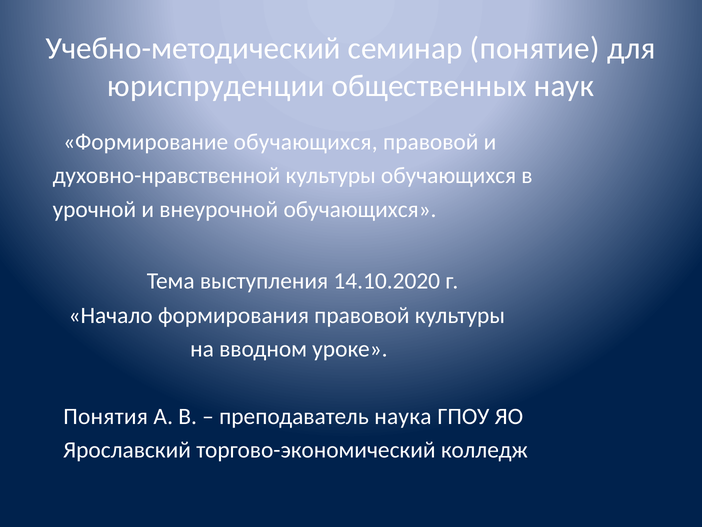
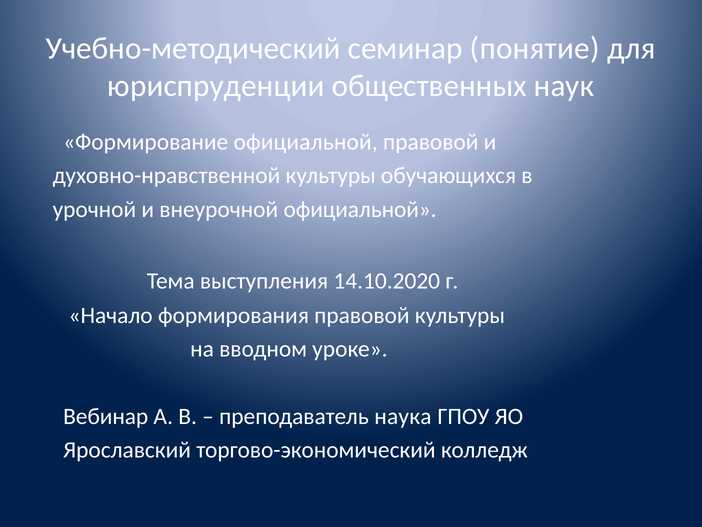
Формирование обучающихся: обучающихся -> официальной
внеурочной обучающихся: обучающихся -> официальной
Понятия: Понятия -> Вебинар
